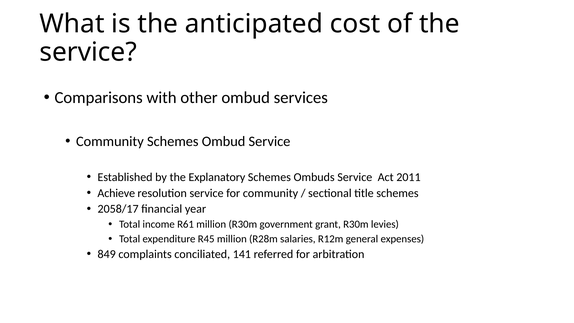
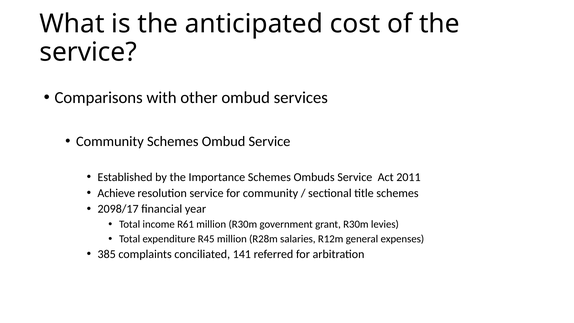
Explanatory: Explanatory -> Importance
2058/17: 2058/17 -> 2098/17
849: 849 -> 385
